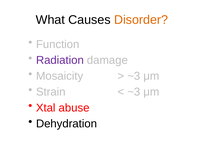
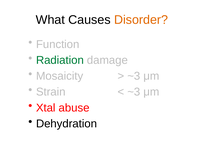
Radiation colour: purple -> green
